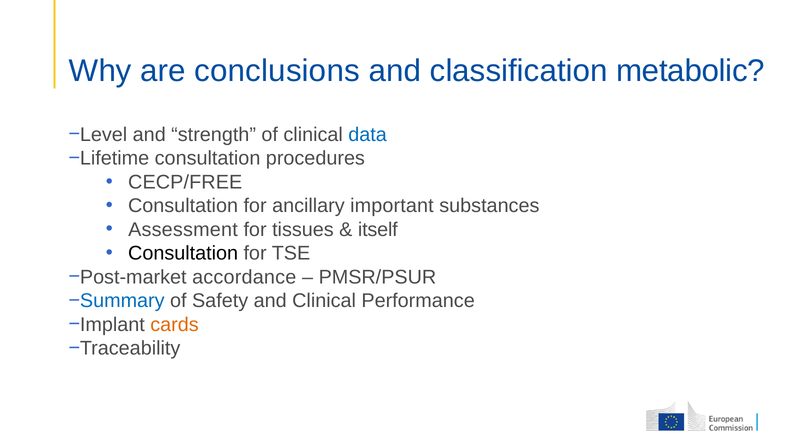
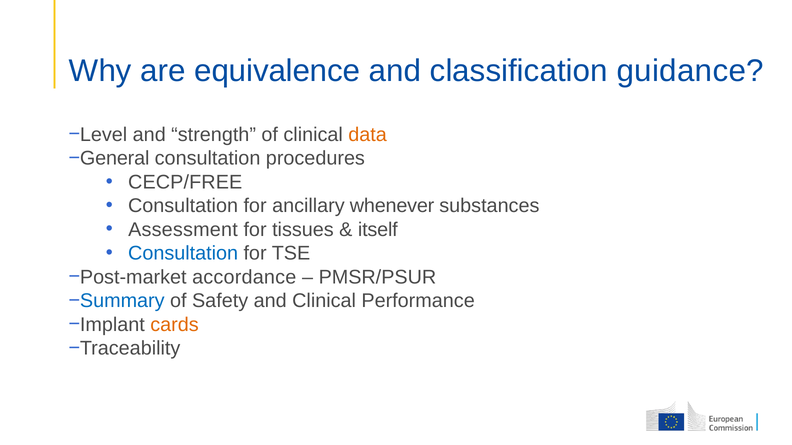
conclusions: conclusions -> equivalence
metabolic: metabolic -> guidance
data colour: blue -> orange
Lifetime: Lifetime -> General
important: important -> whenever
Consultation at (183, 254) colour: black -> blue
